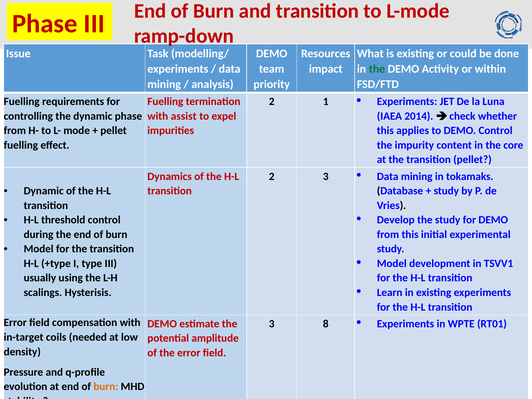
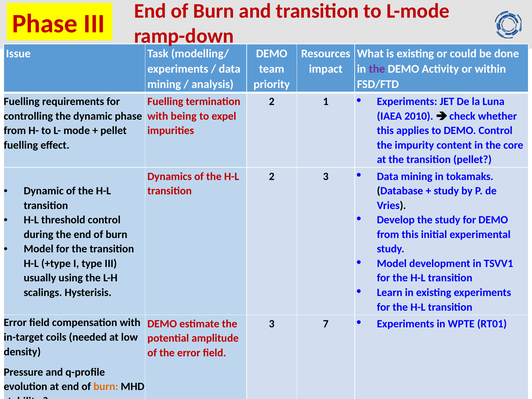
the at (377, 69) colour: green -> purple
assist: assist -> being
2014: 2014 -> 2010
8: 8 -> 7
